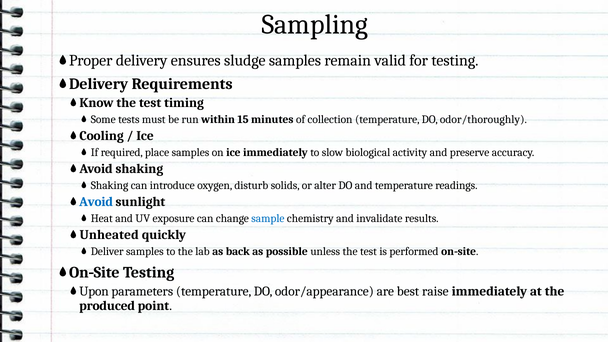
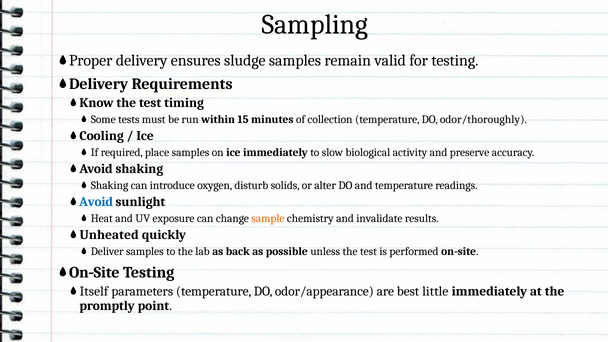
sample colour: blue -> orange
Upon: Upon -> Itself
raise: raise -> little
produced: produced -> promptly
